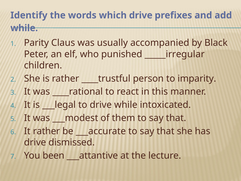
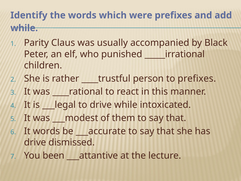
which drive: drive -> were
_____irregular: _____irregular -> _____irrational
to imparity: imparity -> prefixes
It rather: rather -> words
